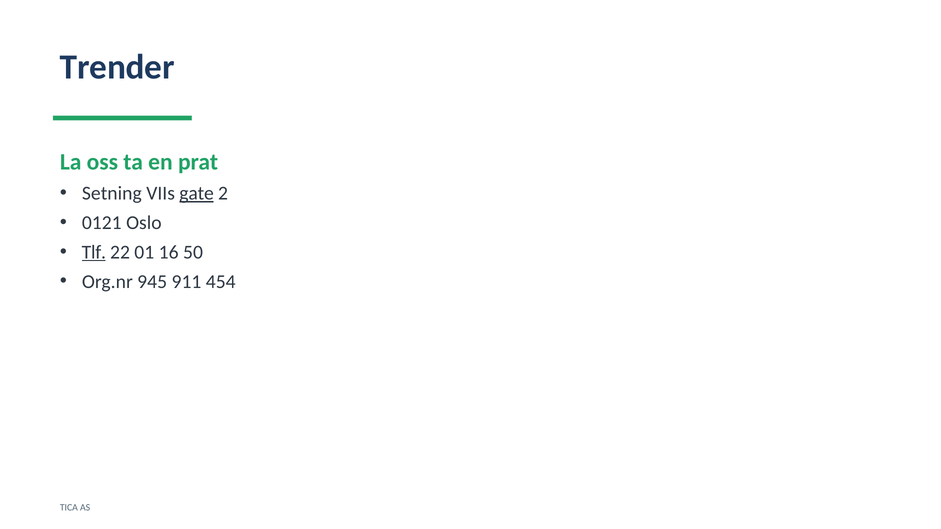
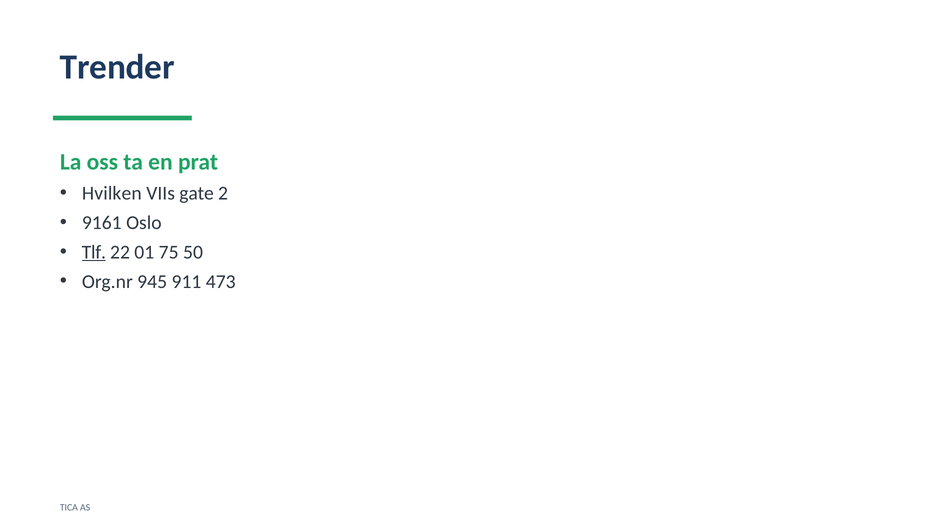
Setning: Setning -> Hvilken
gate underline: present -> none
0121: 0121 -> 9161
16: 16 -> 75
454: 454 -> 473
